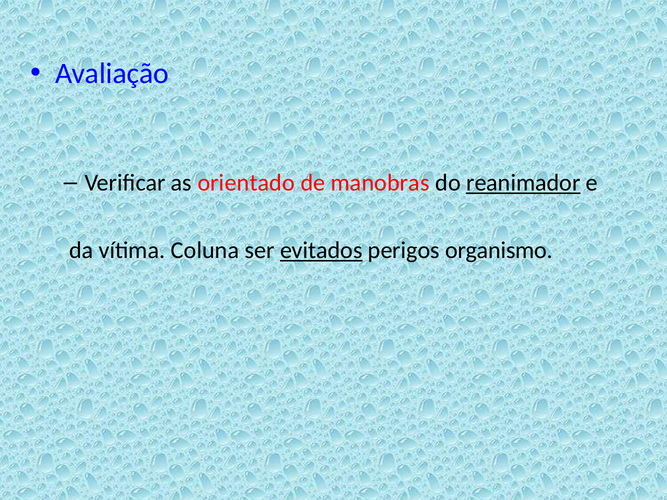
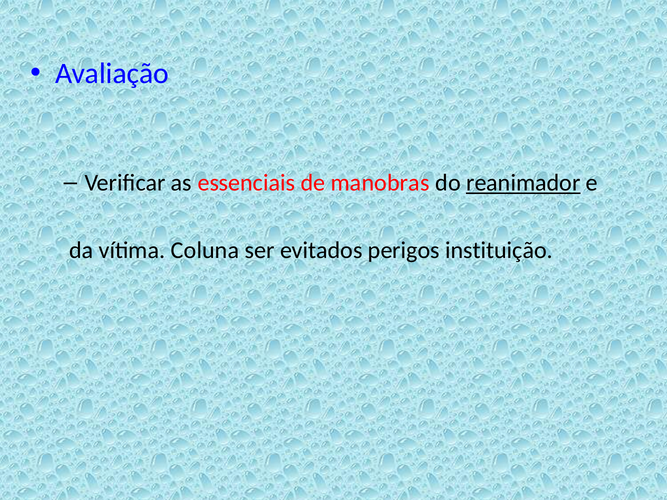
orientado: orientado -> essenciais
evitados underline: present -> none
organismo: organismo -> instituição
